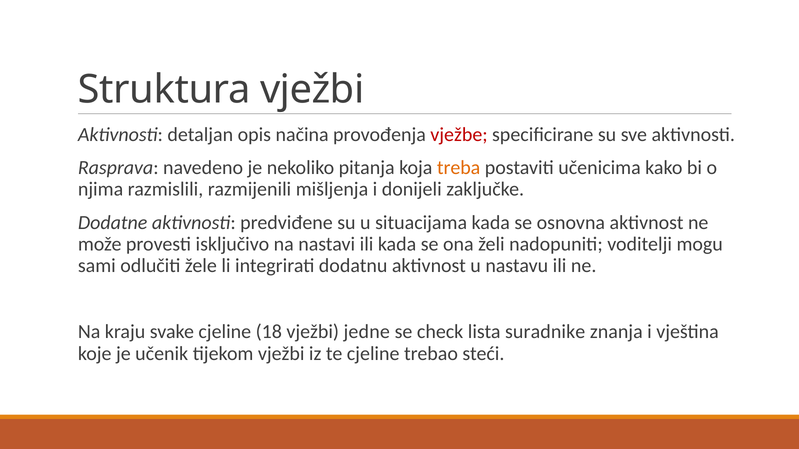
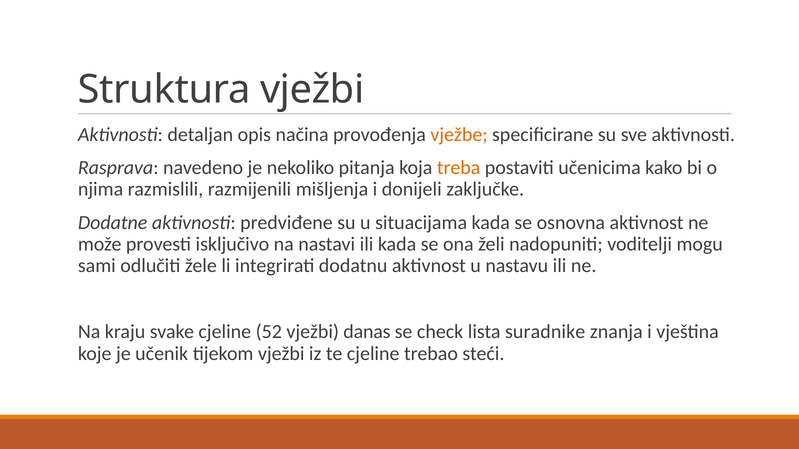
vježbe colour: red -> orange
18: 18 -> 52
jedne: jedne -> danas
